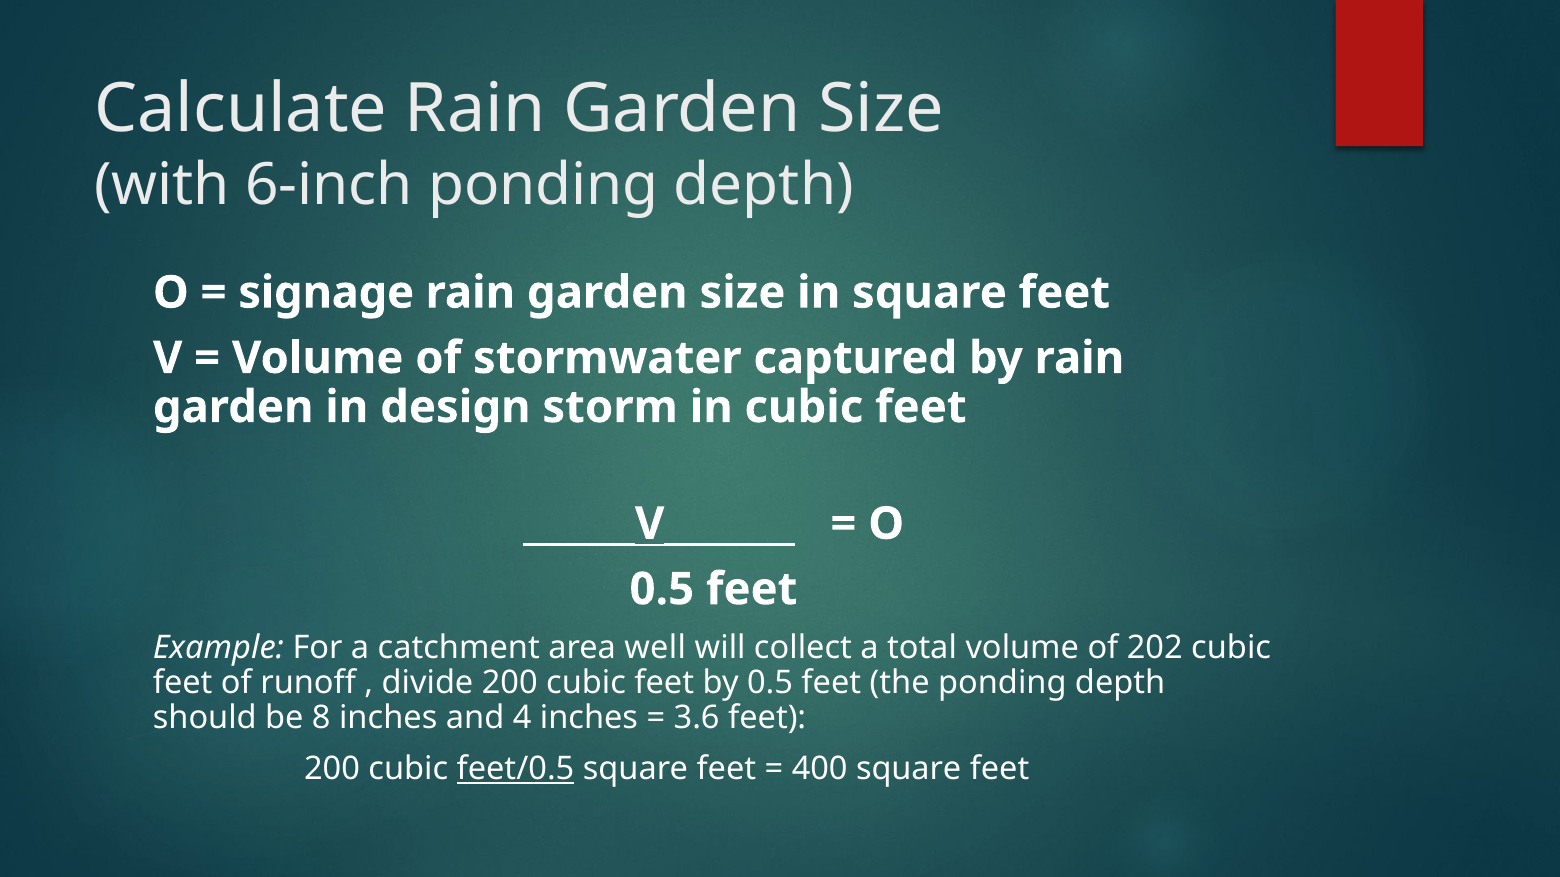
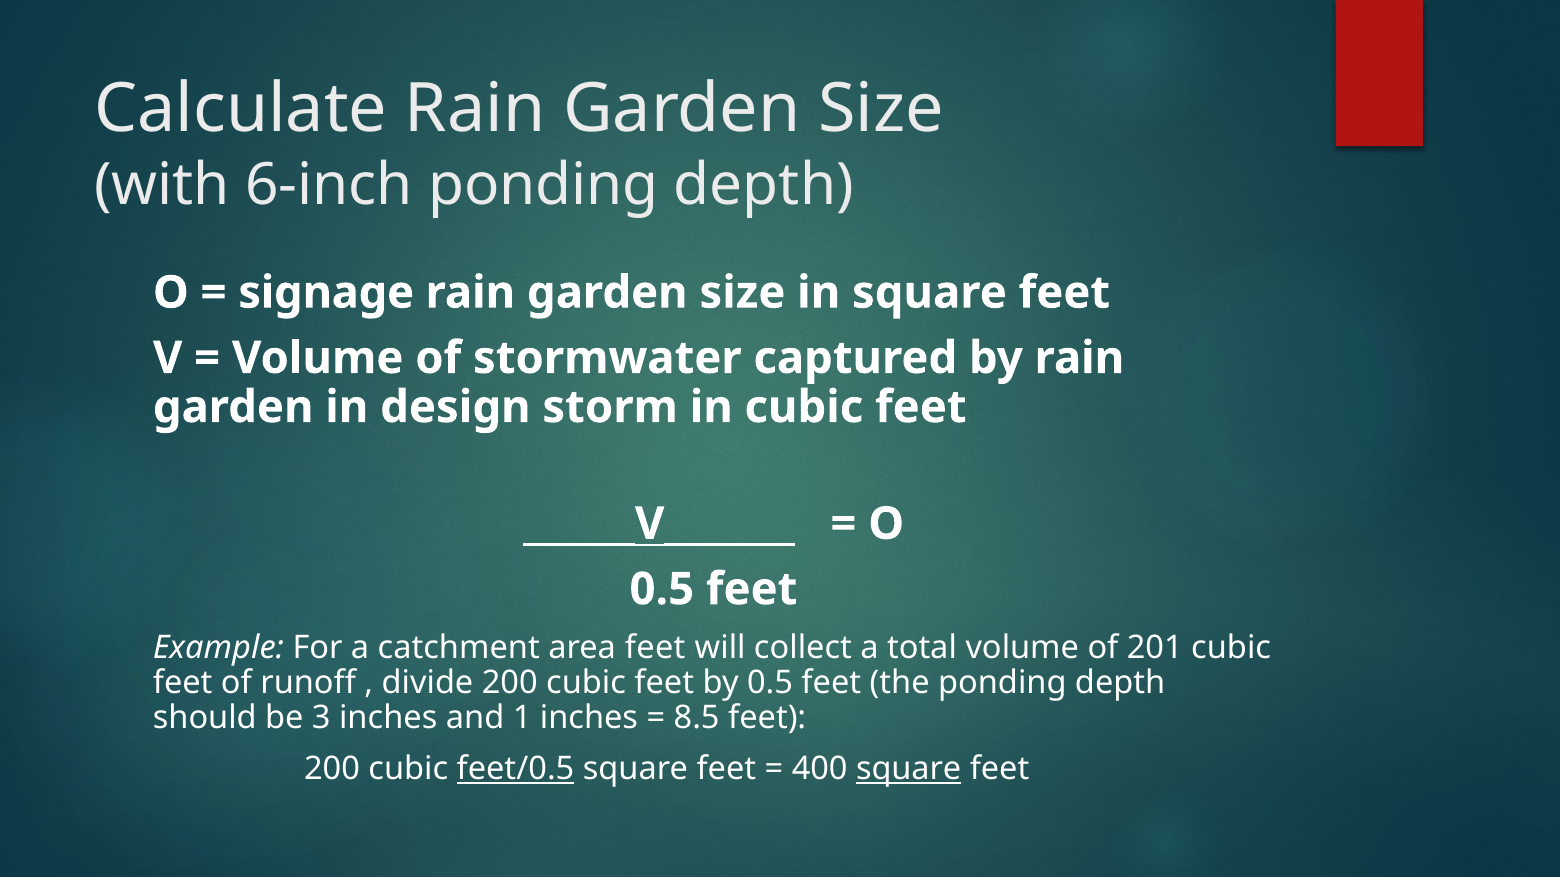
area well: well -> feet
202: 202 -> 201
8: 8 -> 3
4: 4 -> 1
3.6: 3.6 -> 8.5
square at (909, 770) underline: none -> present
